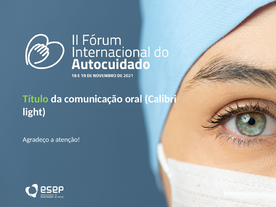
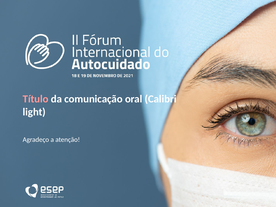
Título colour: light green -> pink
